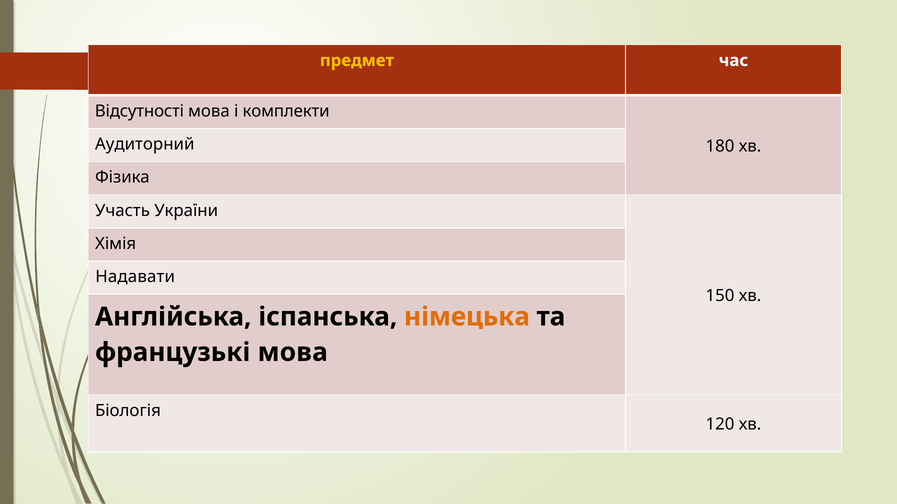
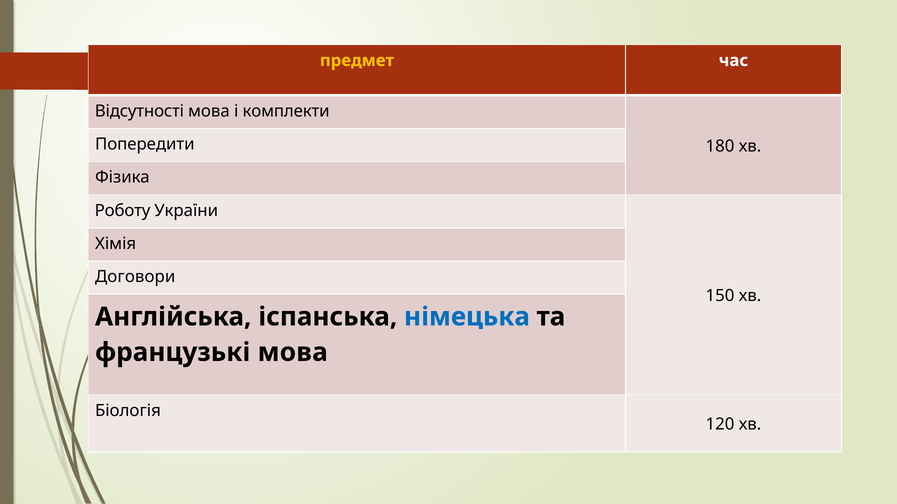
Аудиторний: Аудиторний -> Попередити
Участь: Участь -> Роботу
Надавати: Надавати -> Договори
німецька colour: orange -> blue
